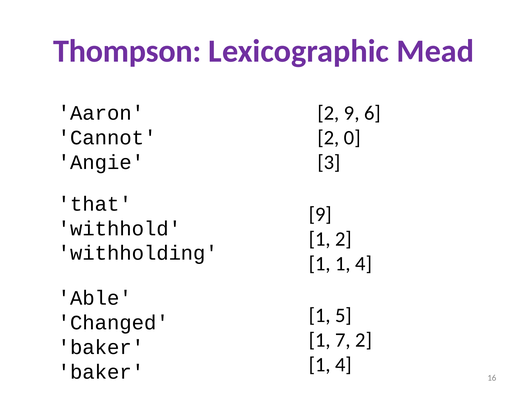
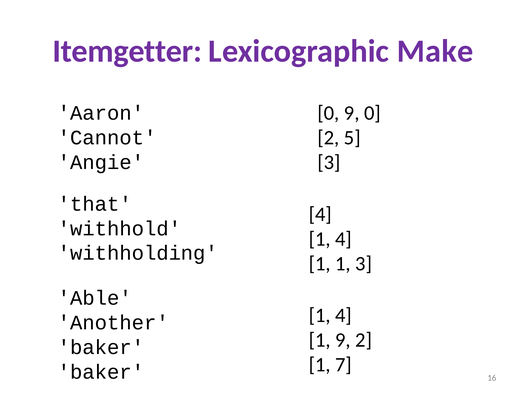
Thompson: Thompson -> Itemgetter
Mead: Mead -> Make
2 at (328, 113): 2 -> 0
9 6: 6 -> 0
0: 0 -> 5
9 at (320, 214): 9 -> 4
2 at (344, 239): 2 -> 4
1 1 4: 4 -> 3
5 at (344, 316): 5 -> 4
Changed: Changed -> Another
1 7: 7 -> 9
4 at (344, 365): 4 -> 7
